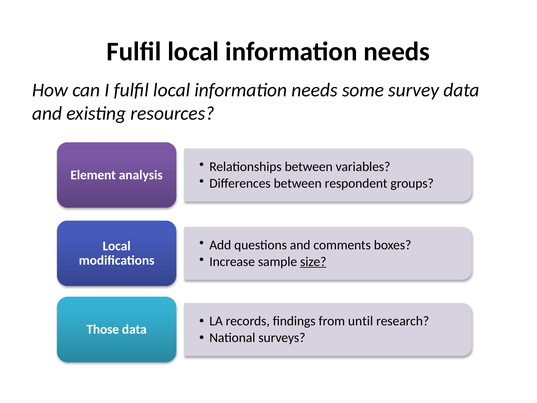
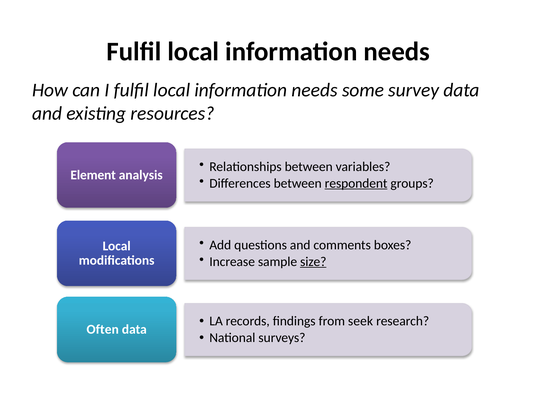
respondent underline: none -> present
until: until -> seek
Those: Those -> Often
